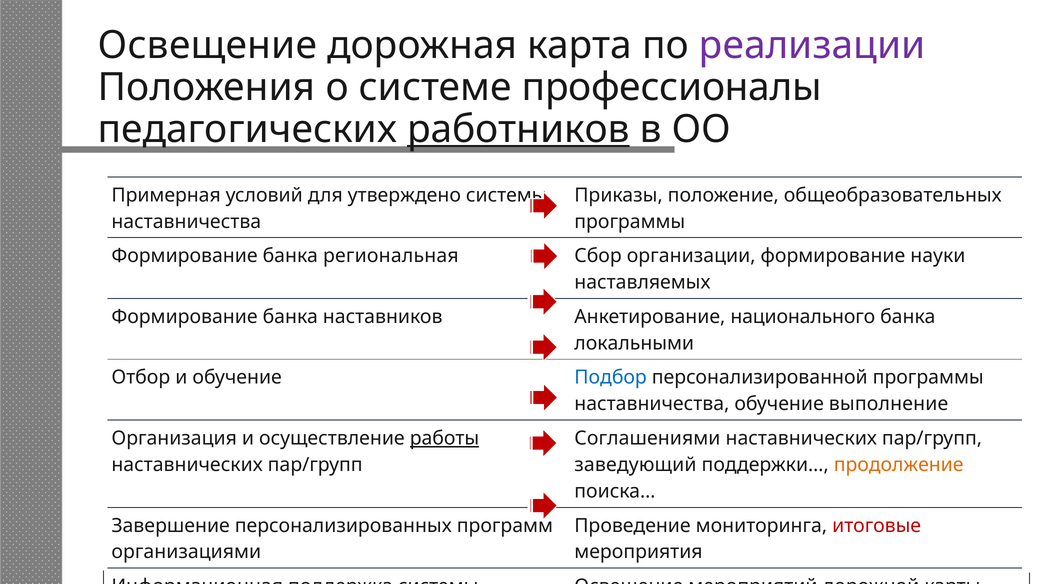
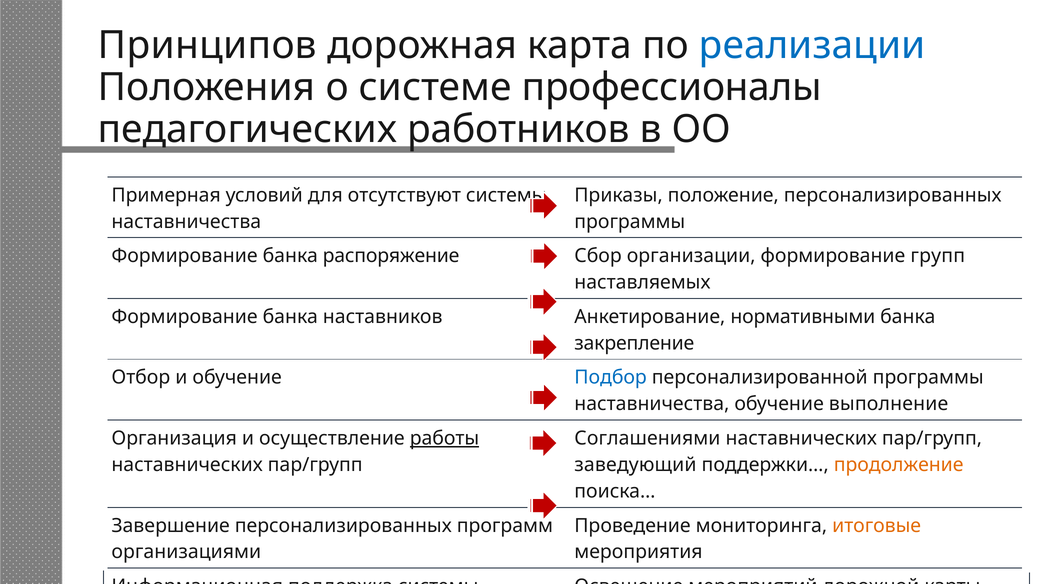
Освещение at (207, 45): Освещение -> Принципов
реализации colour: purple -> blue
работников underline: present -> none
утверждено: утверждено -> отсутствуют
положение общеобразовательных: общеобразовательных -> персонализированных
региональная: региональная -> распоряжение
науки: науки -> групп
национального: национального -> нормативными
локальными: локальными -> закрепление
итоговые colour: red -> orange
